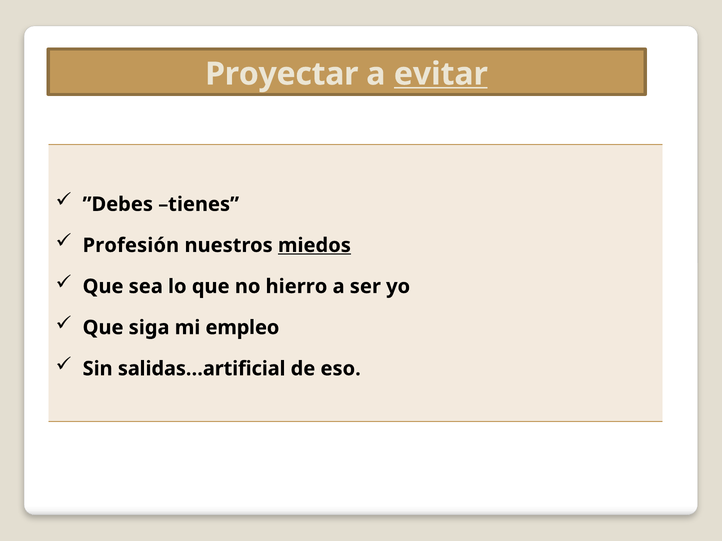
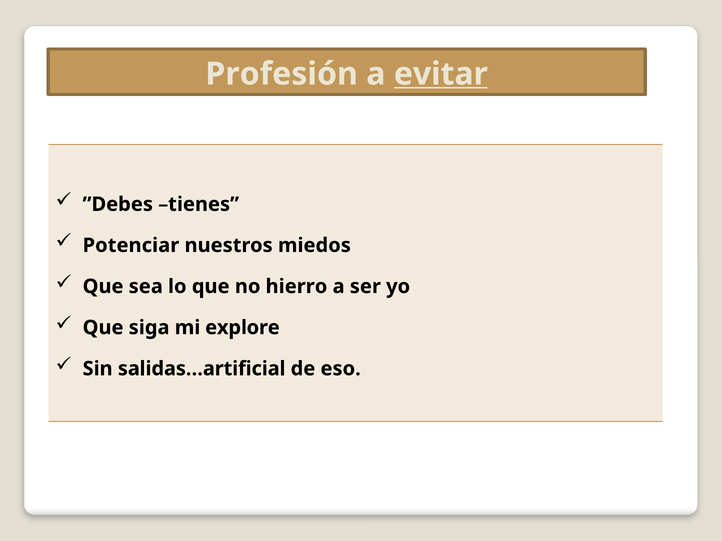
Proyectar: Proyectar -> Profesión
Profesión: Profesión -> Potenciar
miedos underline: present -> none
empleo: empleo -> explore
